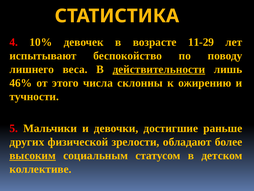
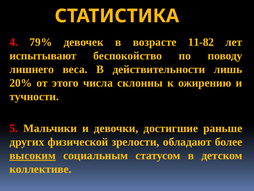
10%: 10% -> 79%
11-29: 11-29 -> 11-82
действительности underline: present -> none
46%: 46% -> 20%
